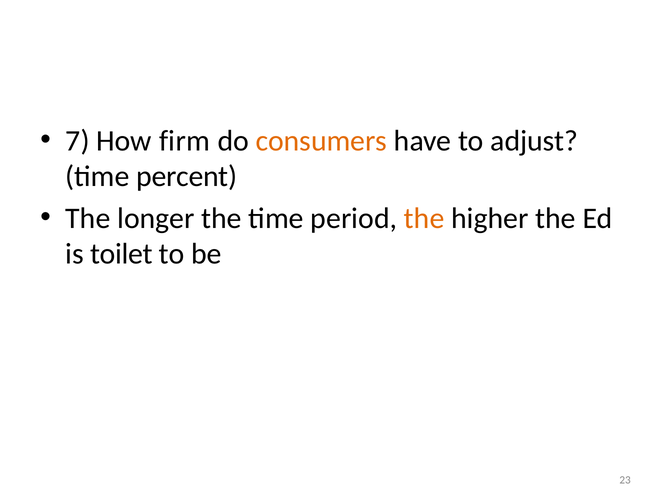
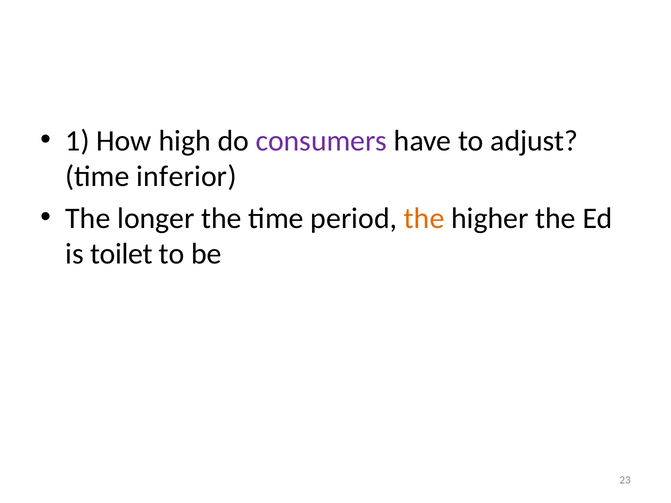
7: 7 -> 1
firm: firm -> high
consumers colour: orange -> purple
percent: percent -> inferior
